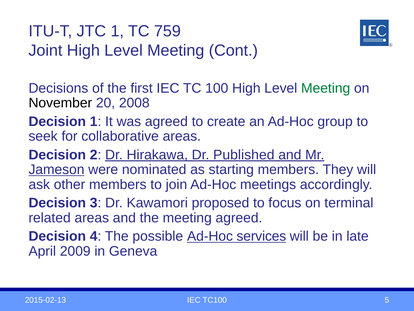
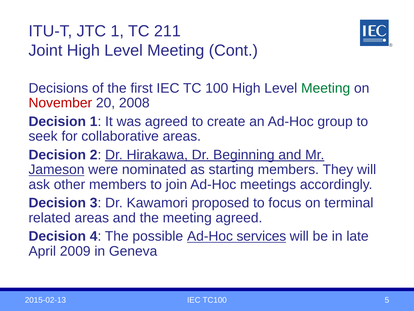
759: 759 -> 211
November colour: black -> red
Published: Published -> Beginning
